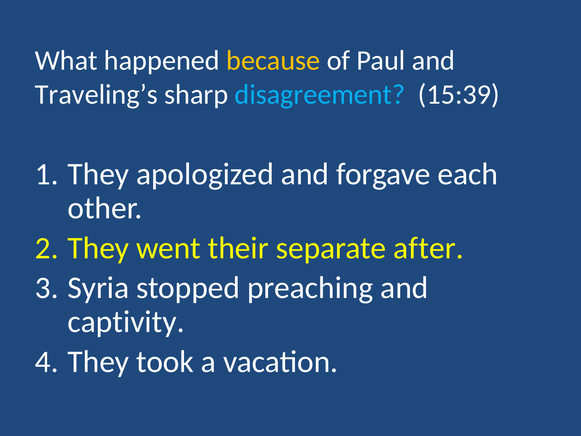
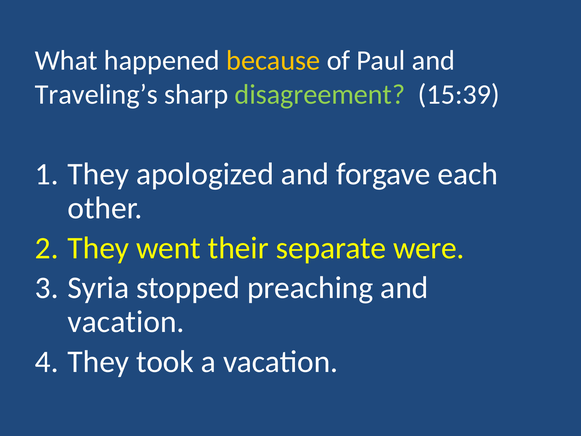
disagreement colour: light blue -> light green
after: after -> were
captivity at (126, 322): captivity -> vacation
